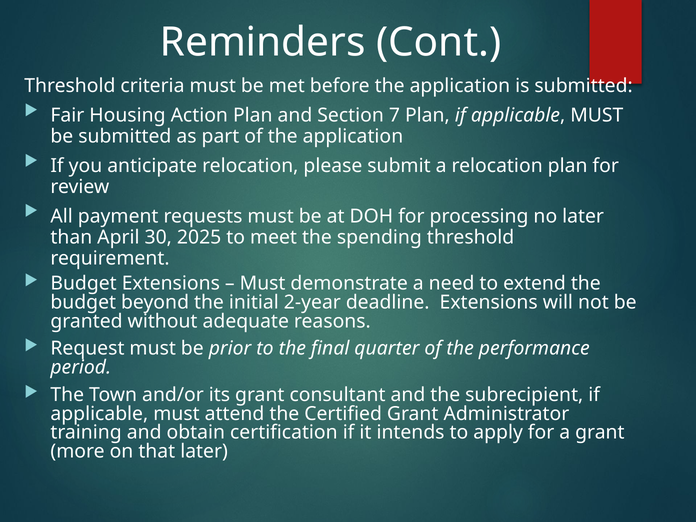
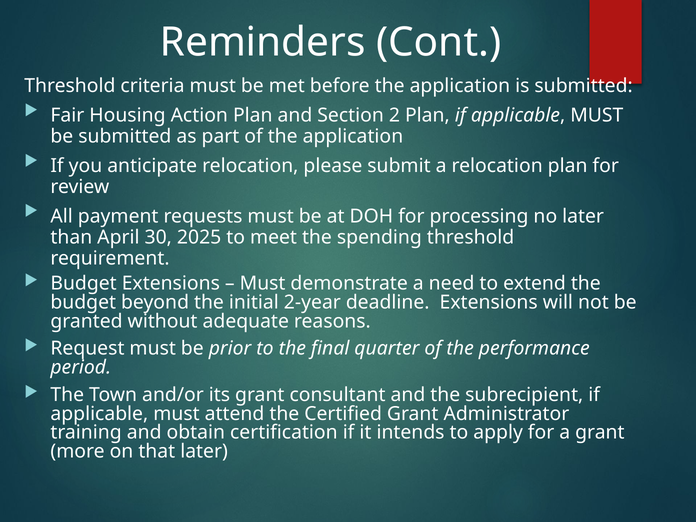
7: 7 -> 2
